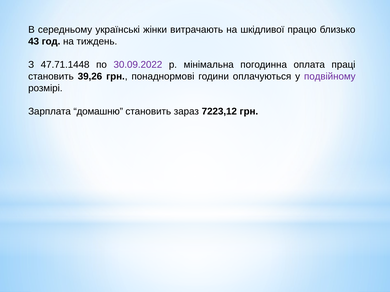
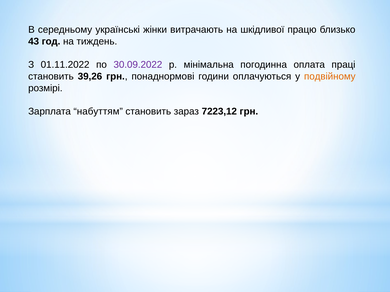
47.71.1448: 47.71.1448 -> 01.11.2022
подвійному colour: purple -> orange
домашню: домашню -> набуттям
